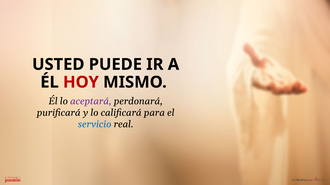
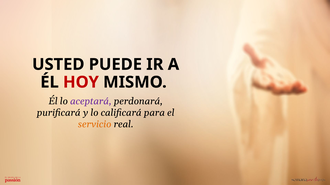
servicio colour: blue -> orange
